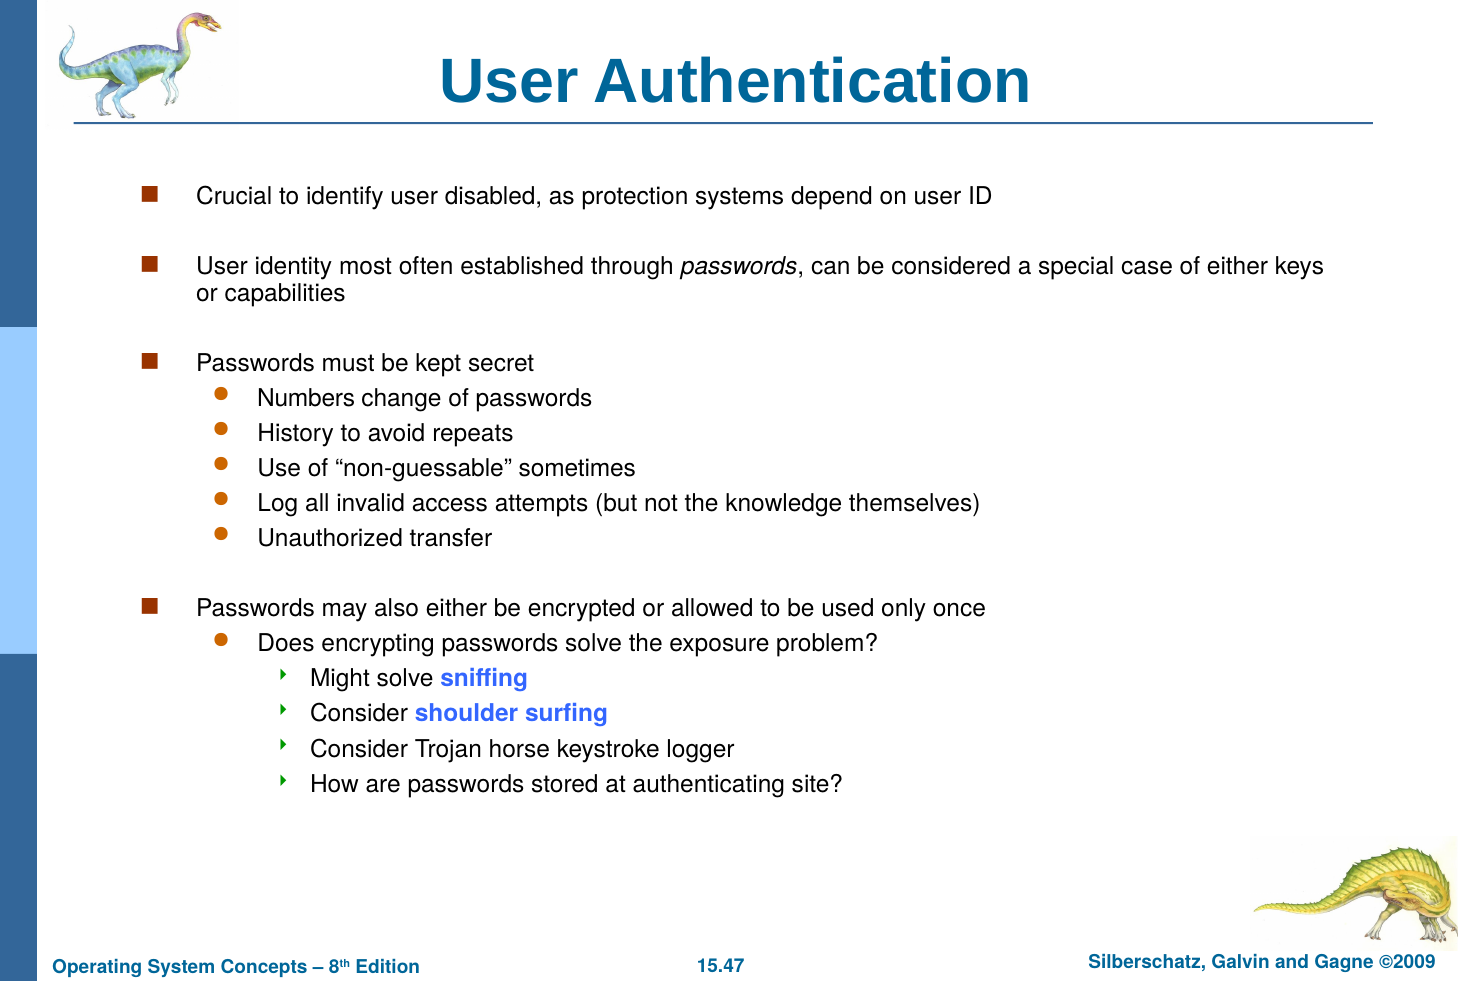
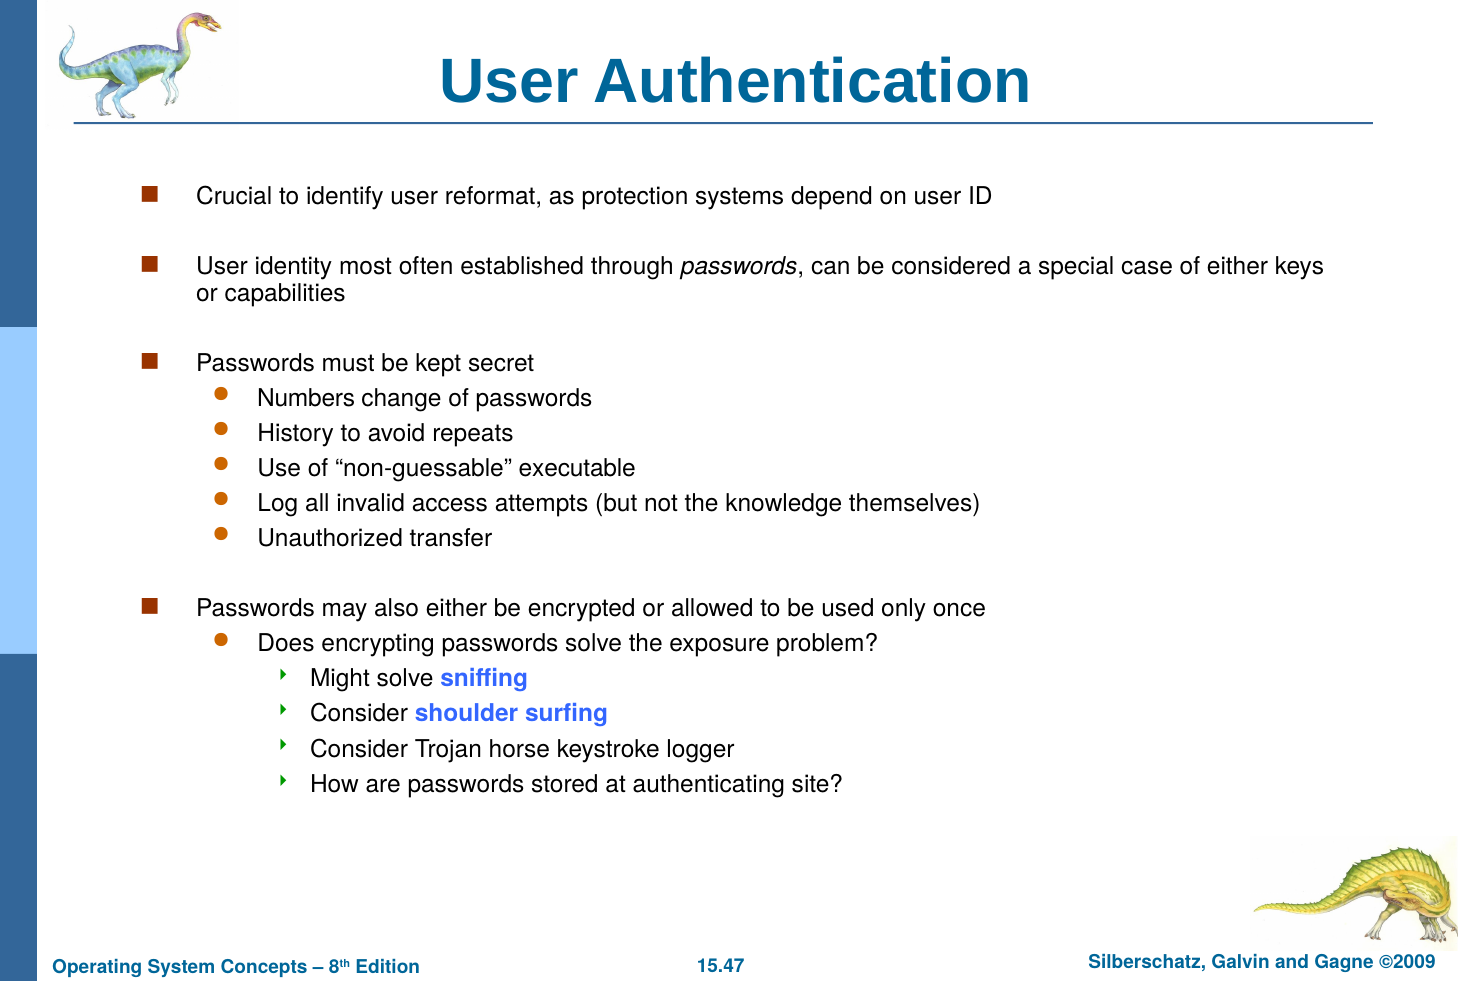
disabled: disabled -> reformat
sometimes: sometimes -> executable
